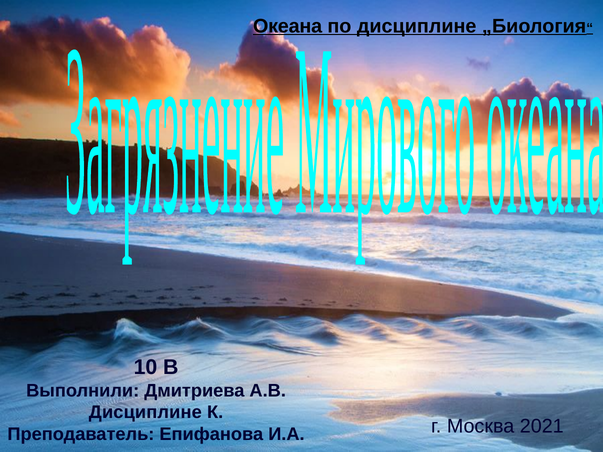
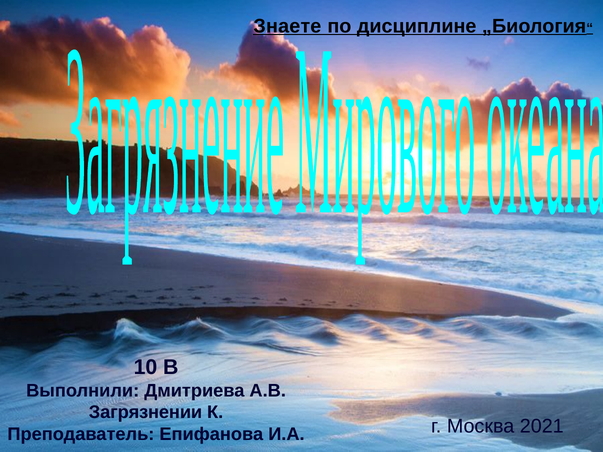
Океана: Океана -> Знаете
Дисциплине at (145, 413): Дисциплине -> Загрязнении
